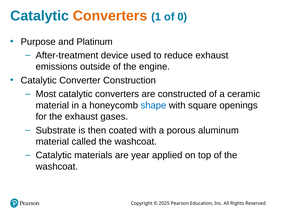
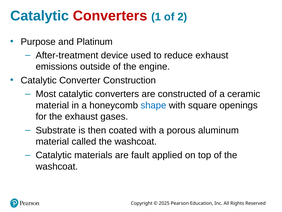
Converters at (110, 16) colour: orange -> red
0: 0 -> 2
year: year -> fault
